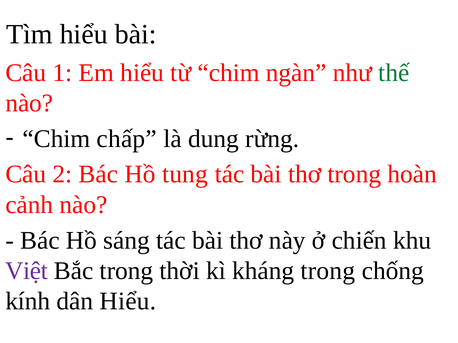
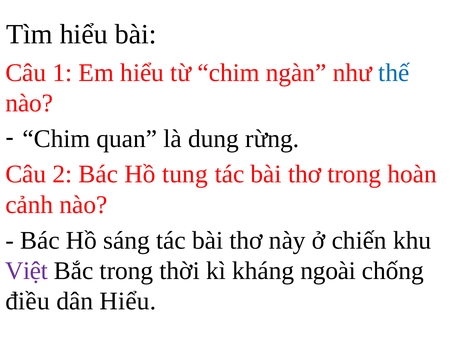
thế colour: green -> blue
chấp: chấp -> quan
kháng trong: trong -> ngoài
kính: kính -> điều
